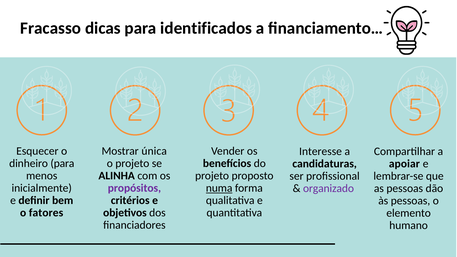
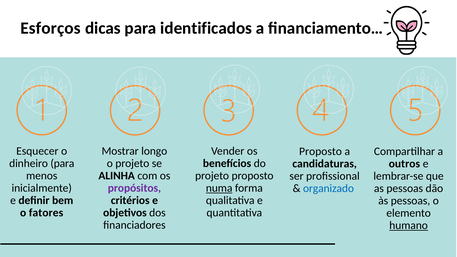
Fracasso: Fracasso -> Esforços
única: única -> longo
Interesse at (321, 151): Interesse -> Proposto
apoiar: apoiar -> outros
organizado colour: purple -> blue
humano underline: none -> present
